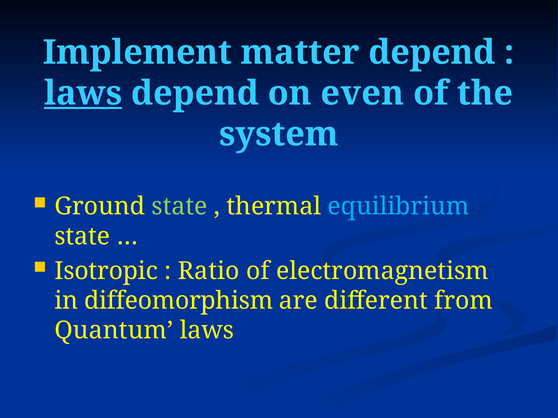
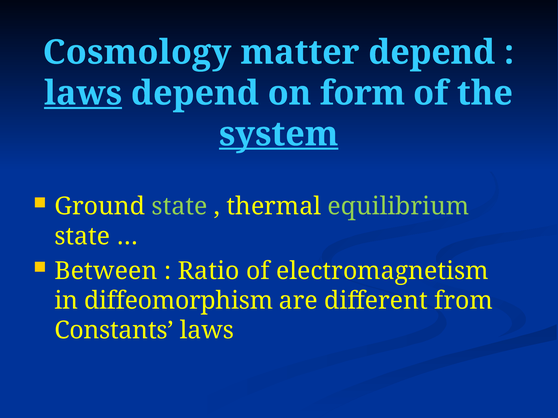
Implement: Implement -> Cosmology
even: even -> form
system underline: none -> present
equilibrium colour: light blue -> light green
Isotropic: Isotropic -> Between
Quantum: Quantum -> Constants
